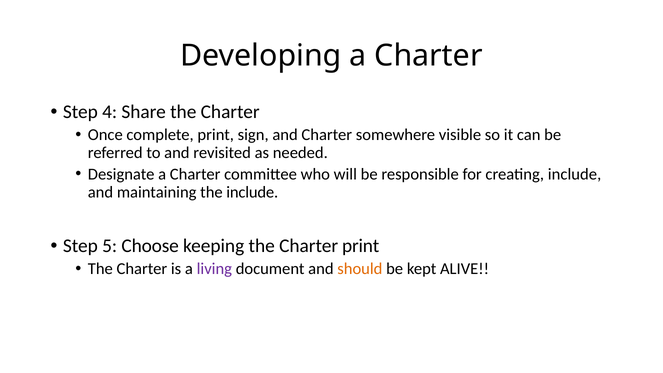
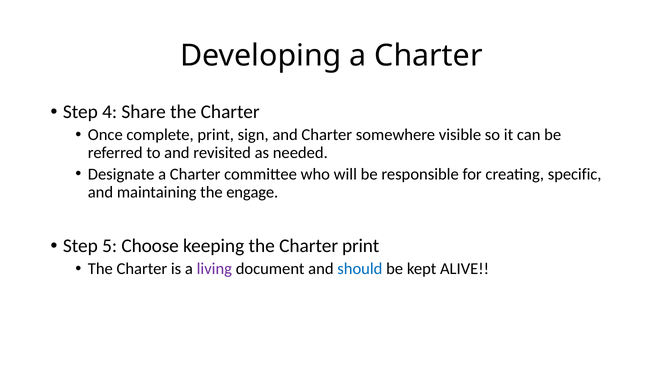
creating include: include -> specific
the include: include -> engage
should colour: orange -> blue
